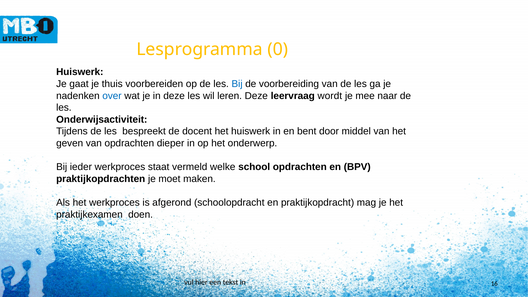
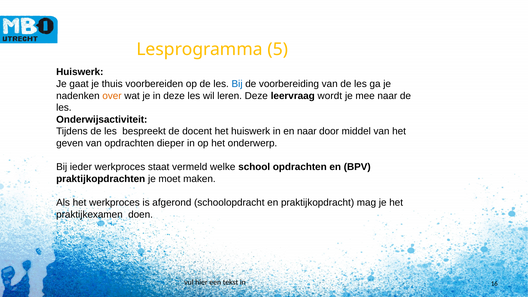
0: 0 -> 5
over colour: blue -> orange
en bent: bent -> naar
